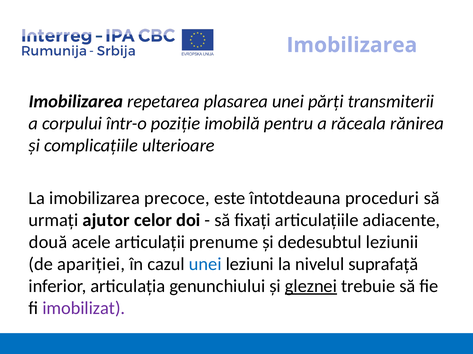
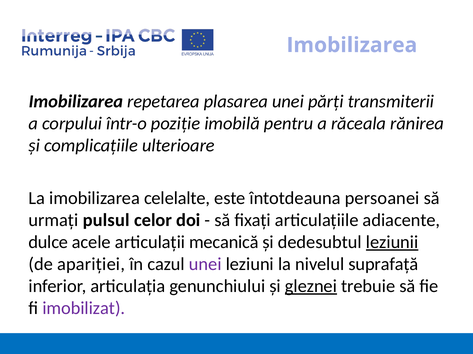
precoce: precoce -> celelalte
proceduri: proceduri -> persoanei
ajutor: ajutor -> pulsul
două: două -> dulce
prenume: prenume -> mecanică
leziunii underline: none -> present
unei at (205, 265) colour: blue -> purple
